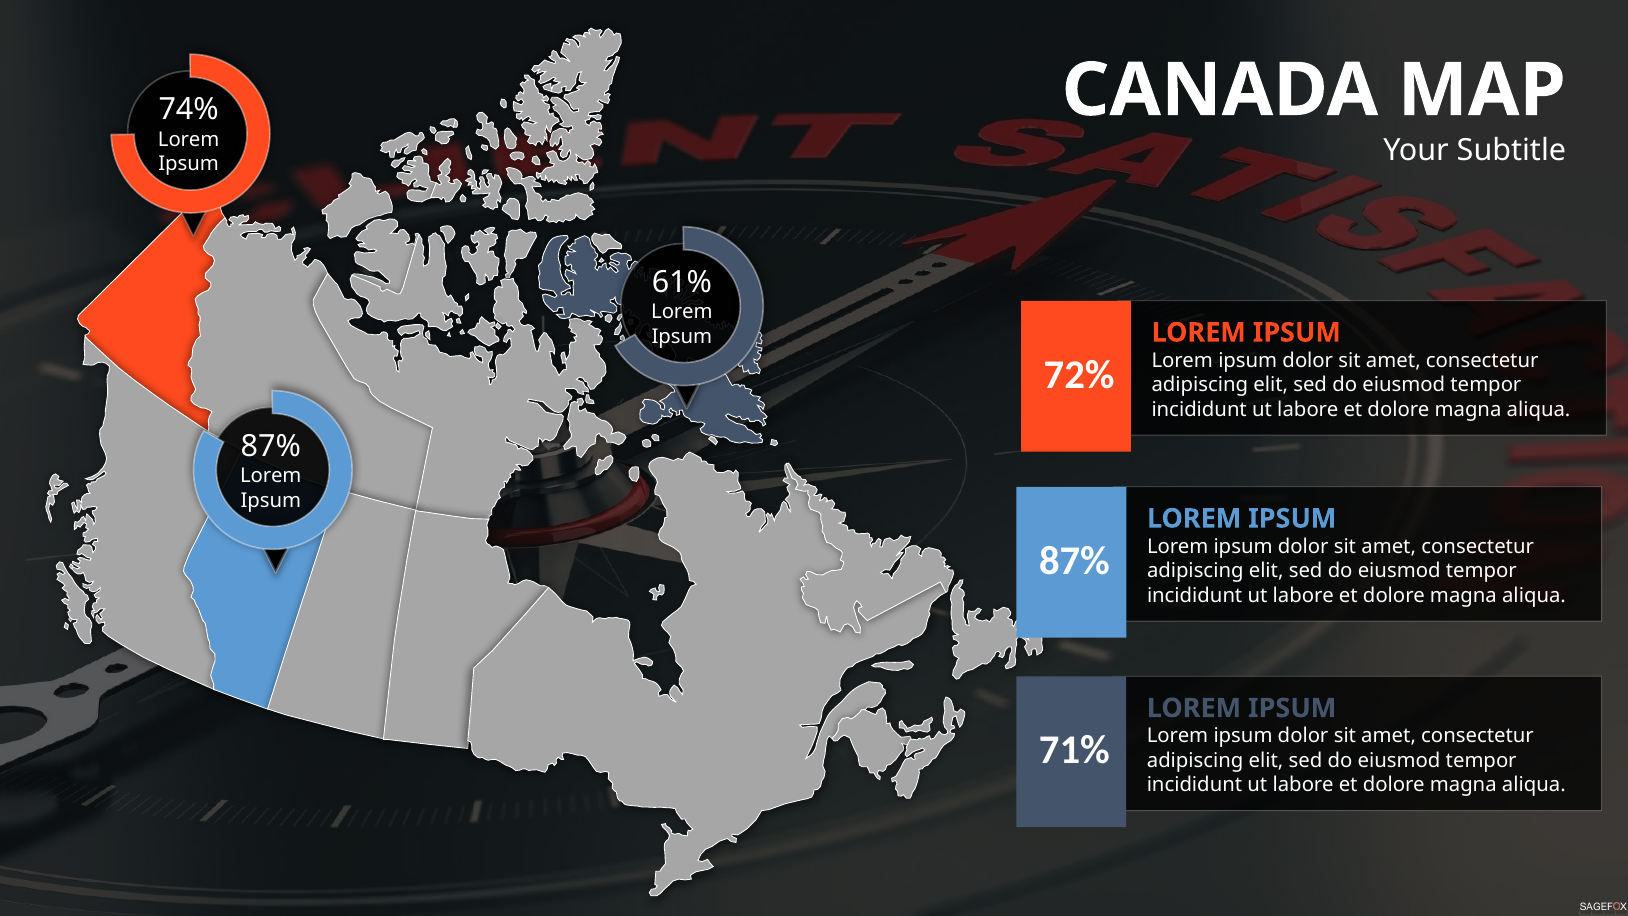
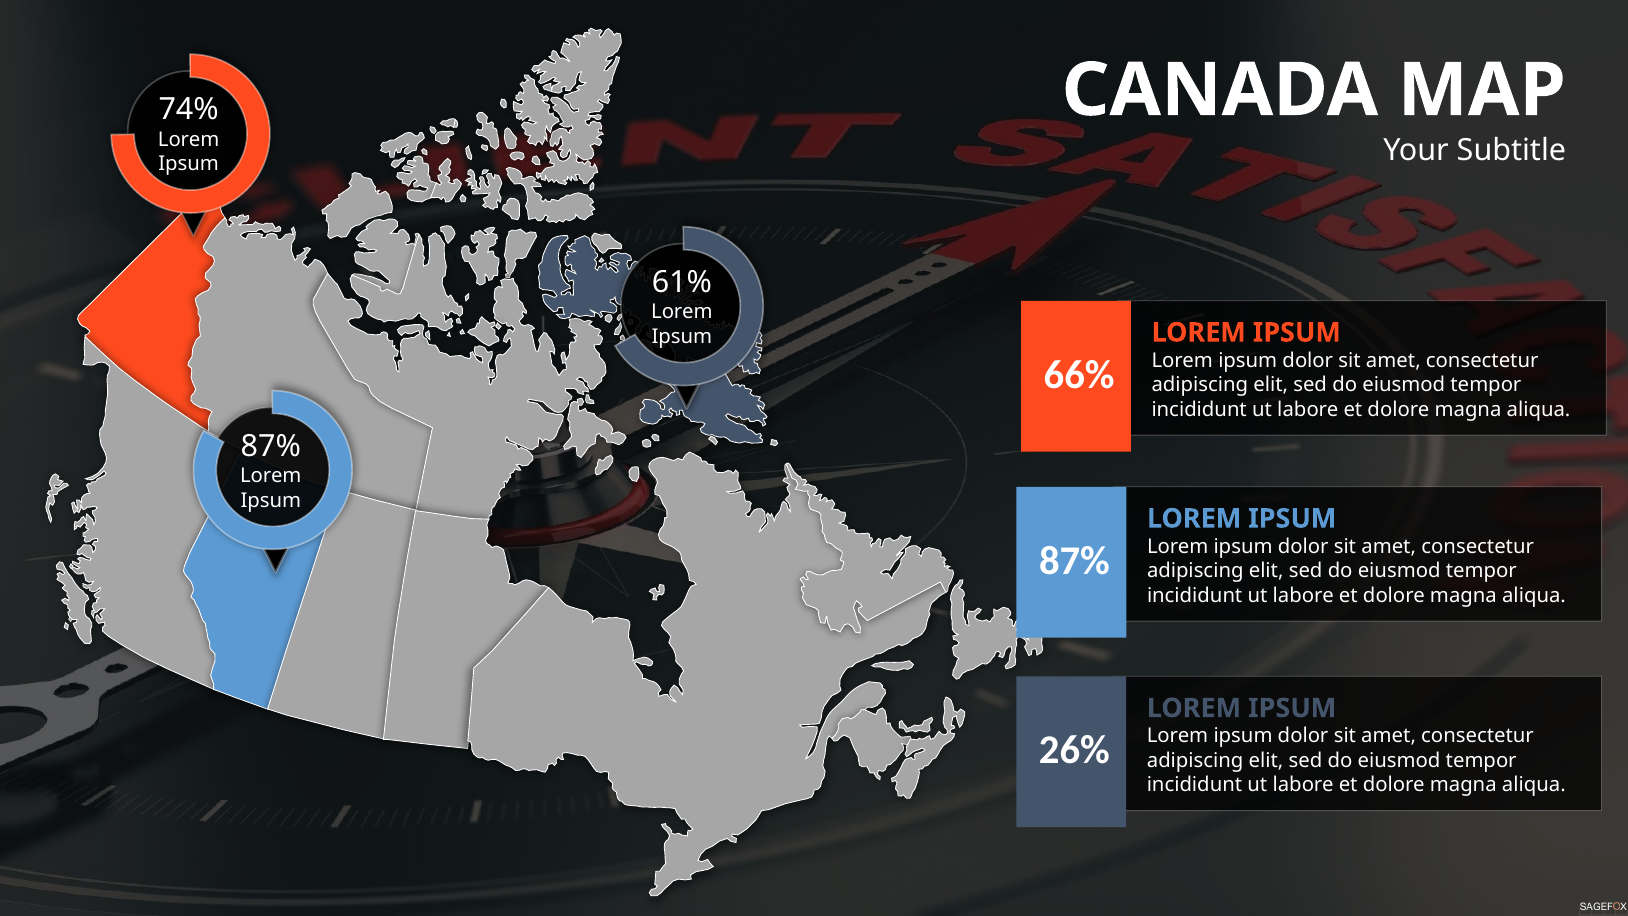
72%: 72% -> 66%
71%: 71% -> 26%
